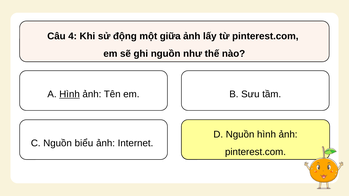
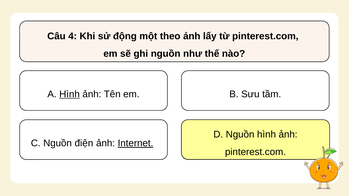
giữa: giữa -> theo
biểu: biểu -> điện
Internet underline: none -> present
